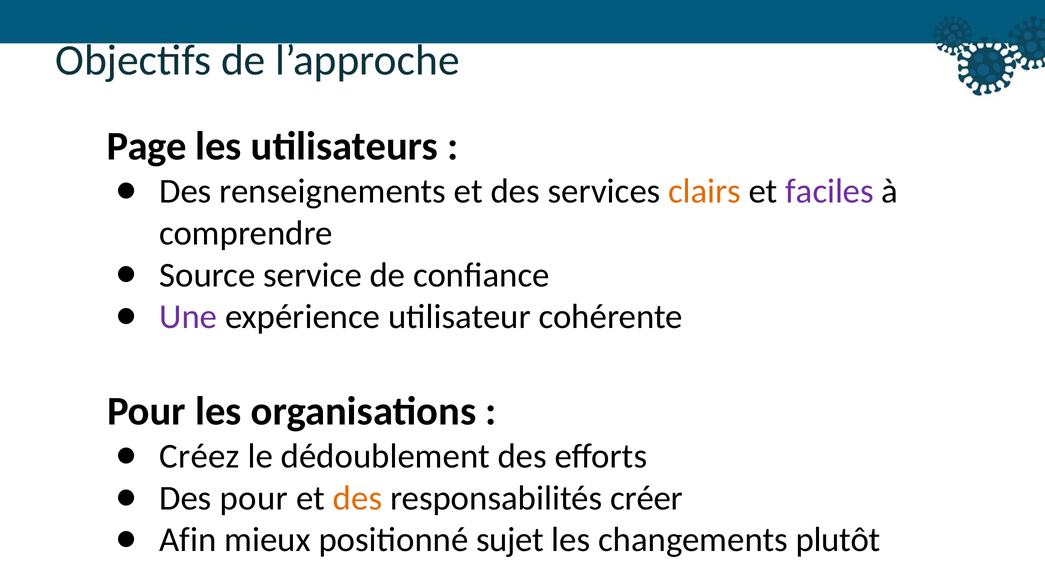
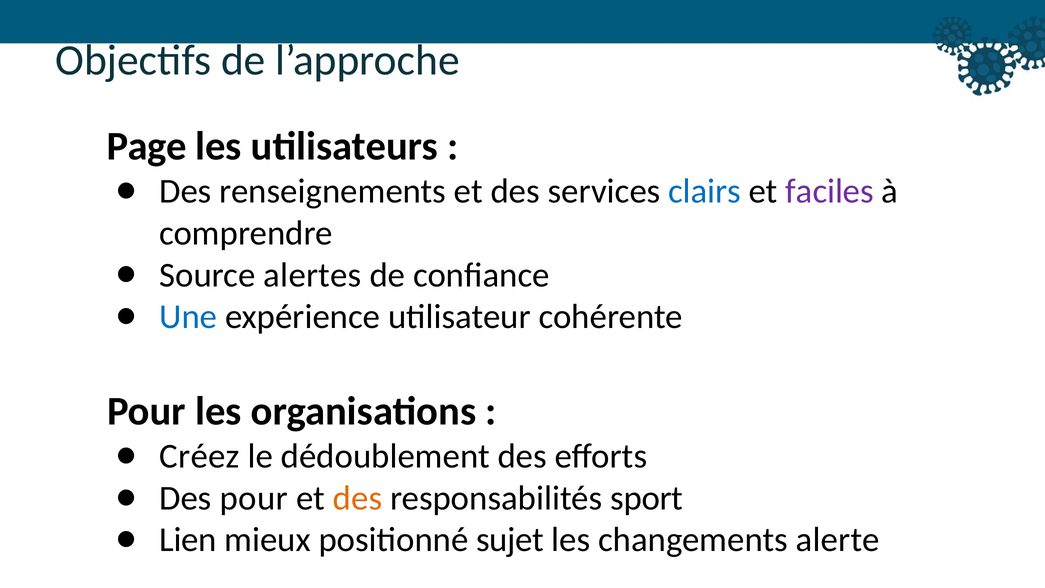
clairs colour: orange -> blue
service: service -> alertes
Une colour: purple -> blue
créer: créer -> sport
Afin: Afin -> Lien
plutôt: plutôt -> alerte
